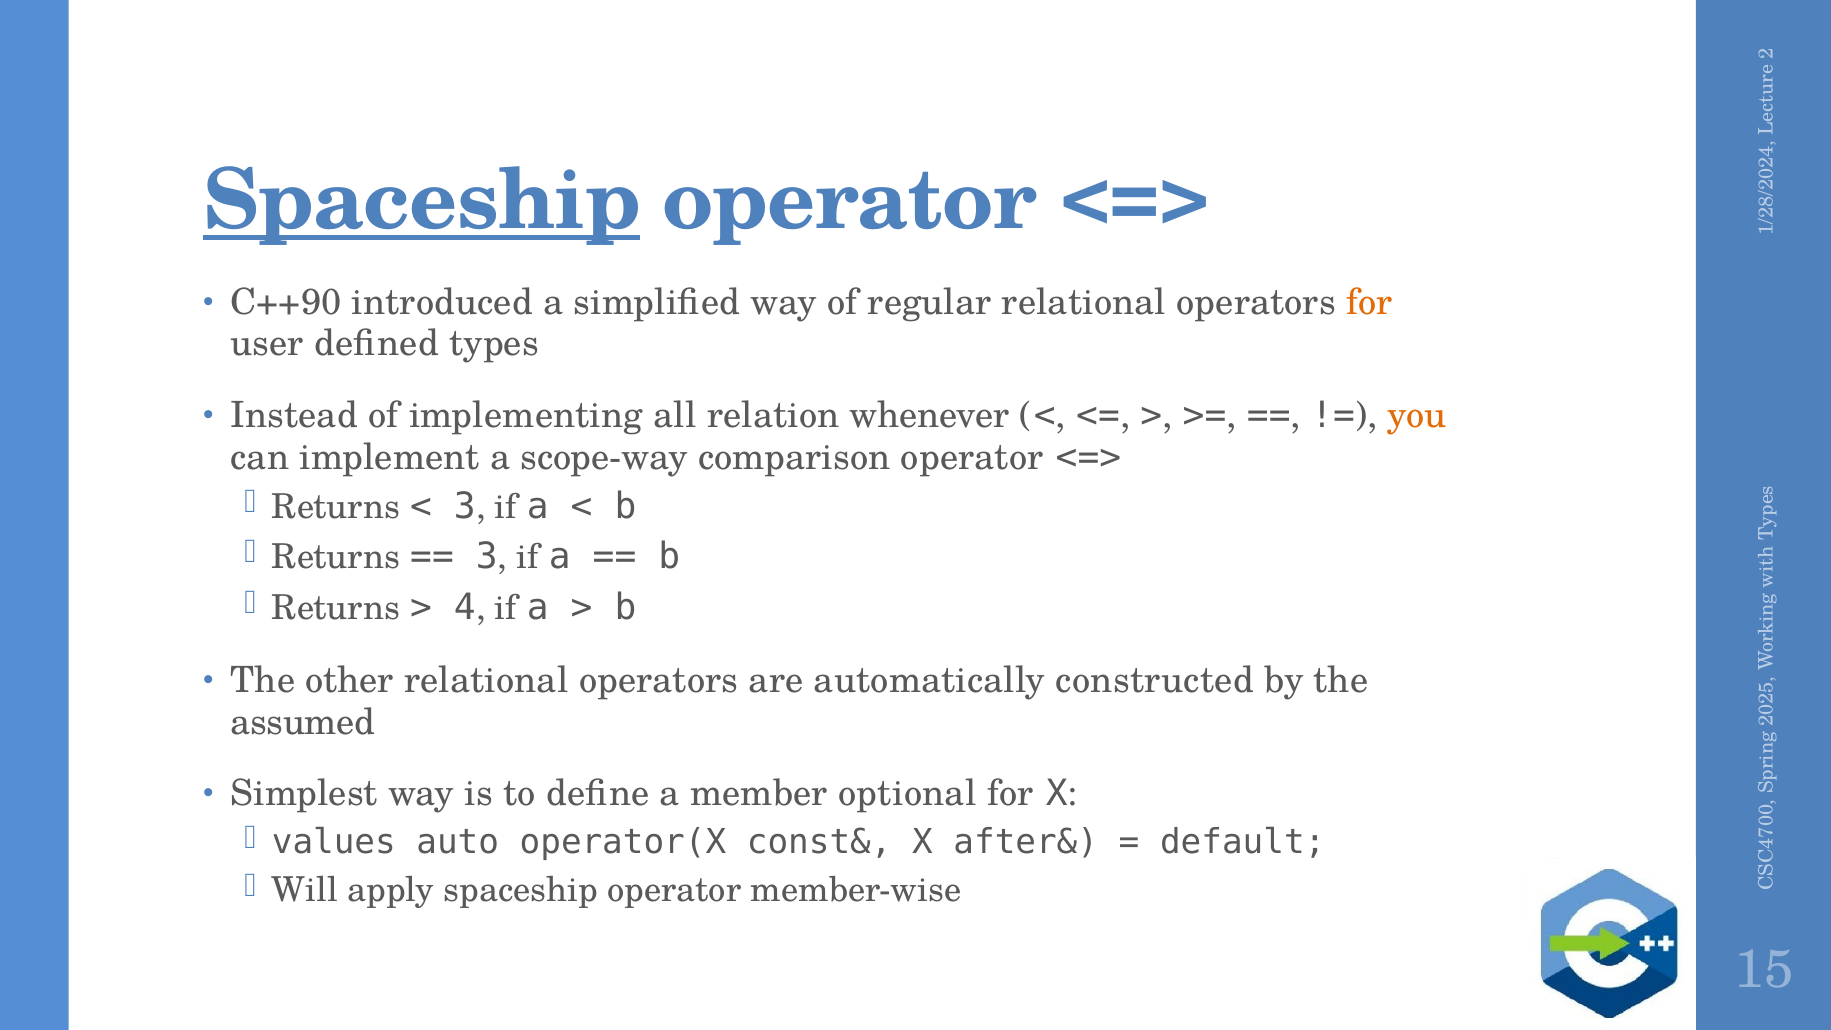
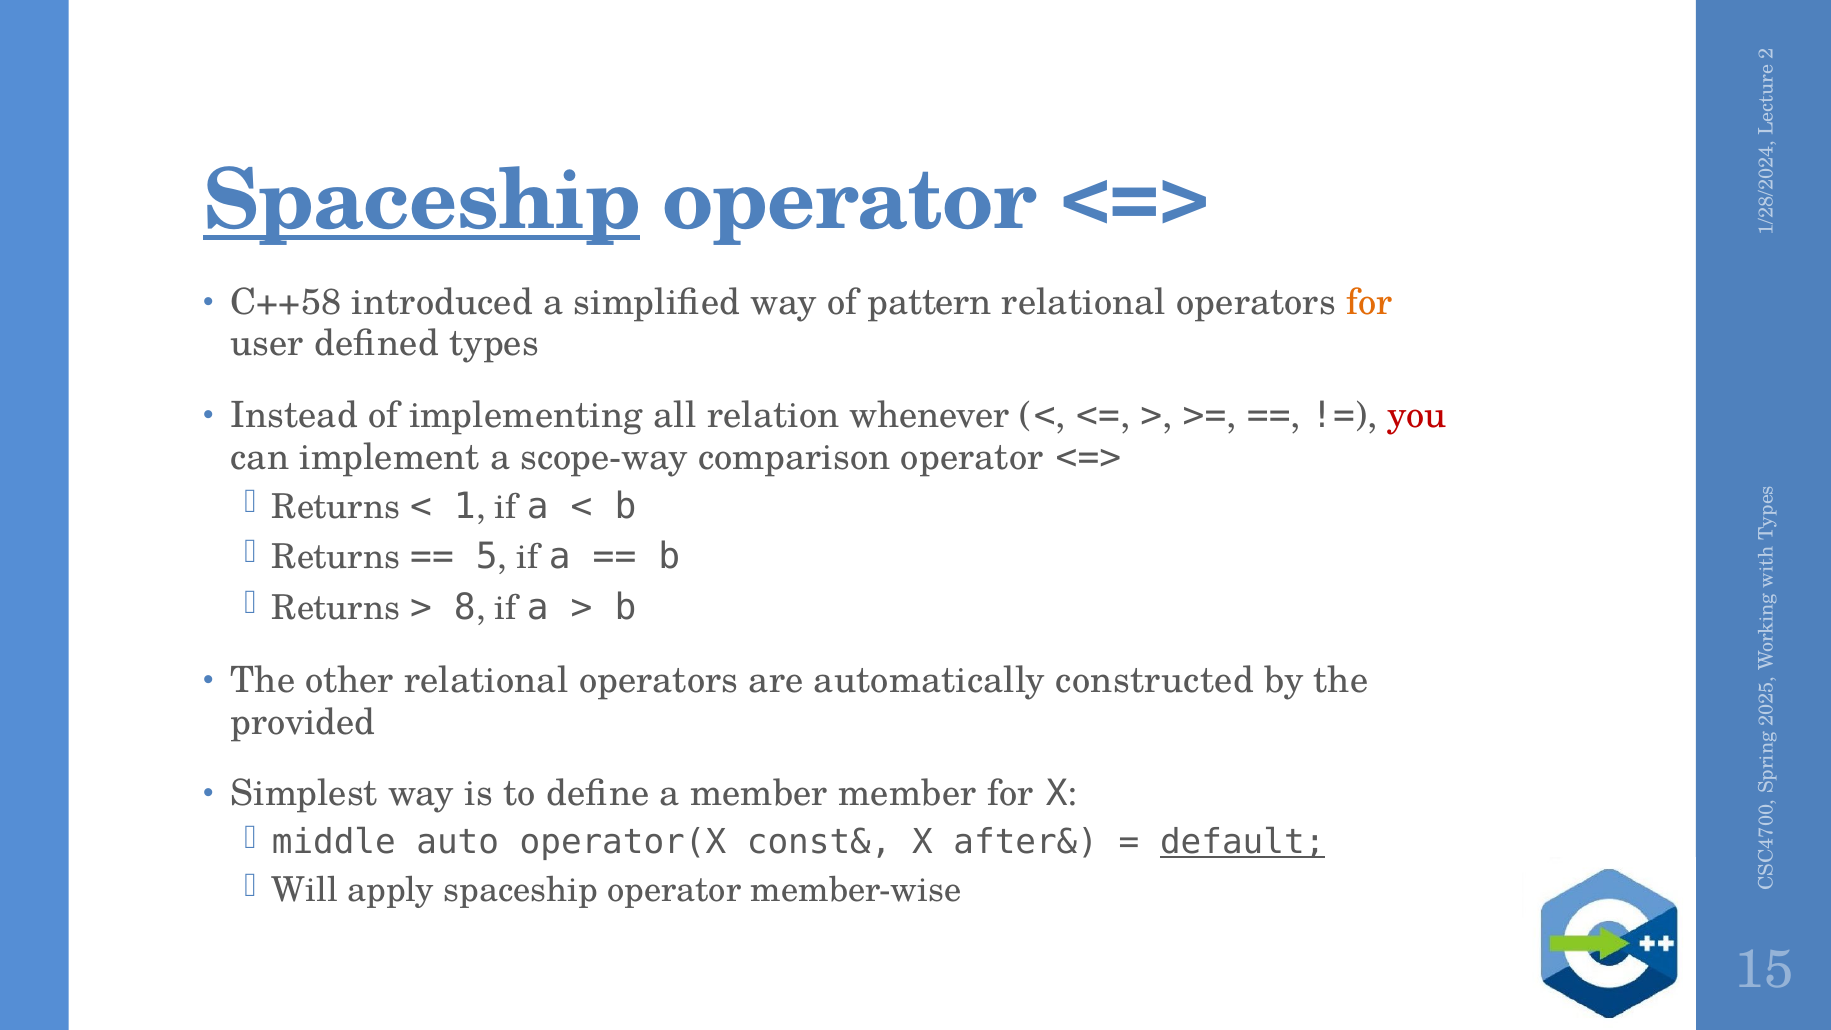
C++90: C++90 -> C++58
regular: regular -> pattern
you colour: orange -> red
3 at (465, 506): 3 -> 1
3 at (487, 557): 3 -> 5
4 at (465, 607): 4 -> 8
assumed: assumed -> provided
member optional: optional -> member
values: values -> middle
default underline: none -> present
